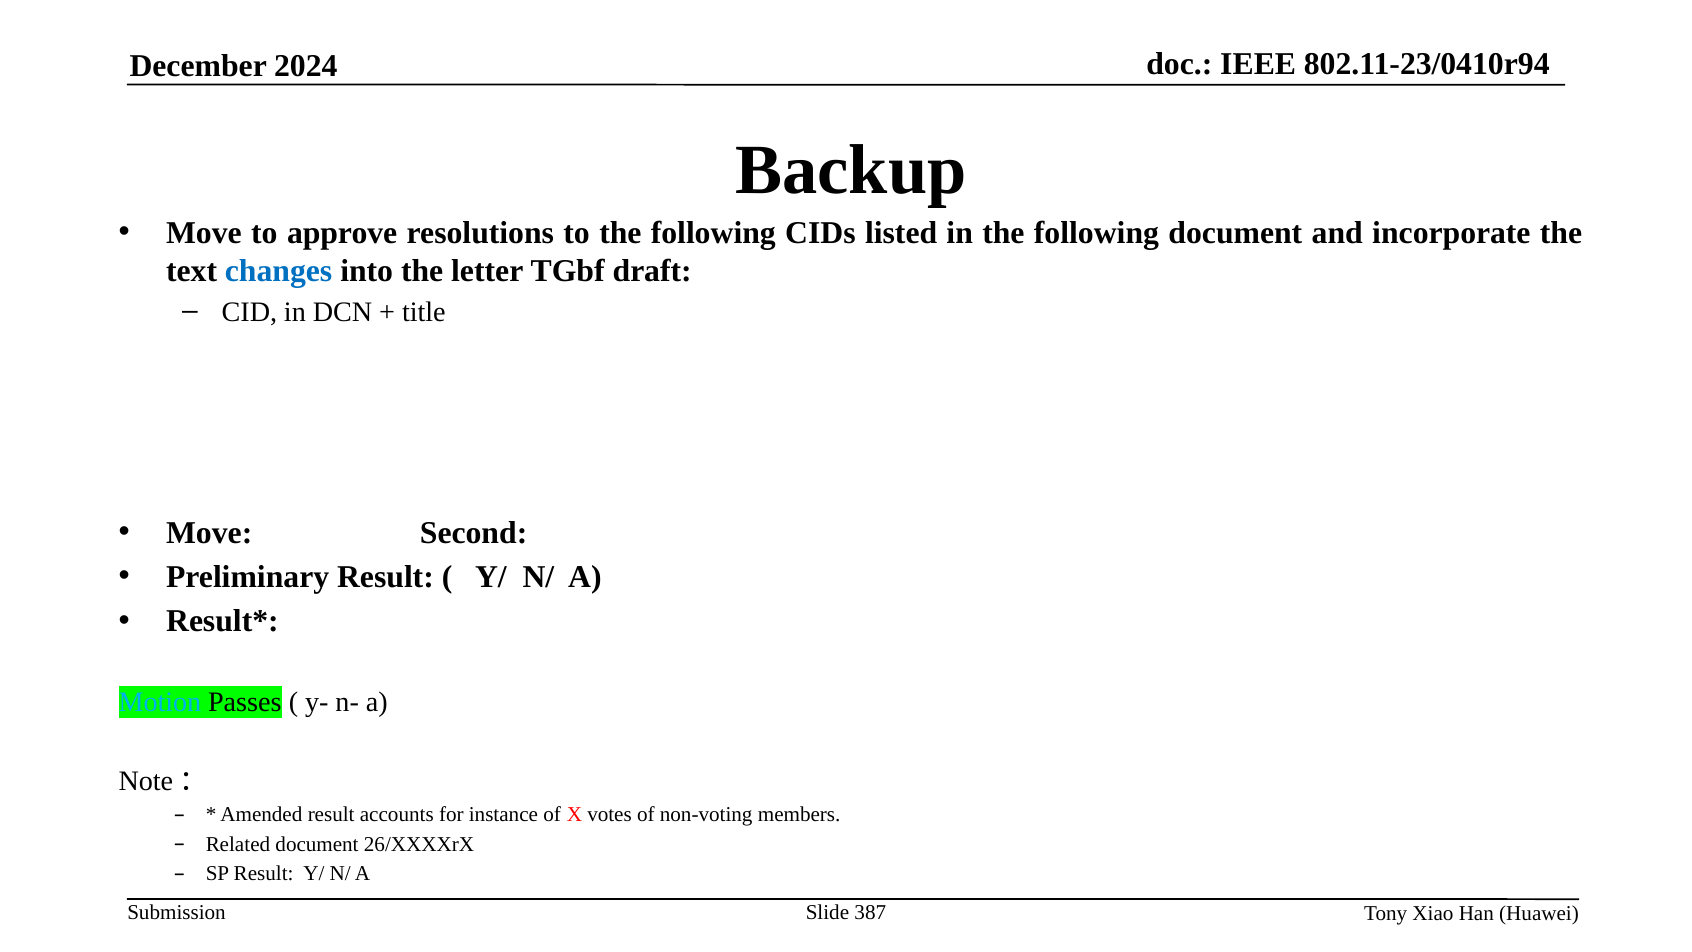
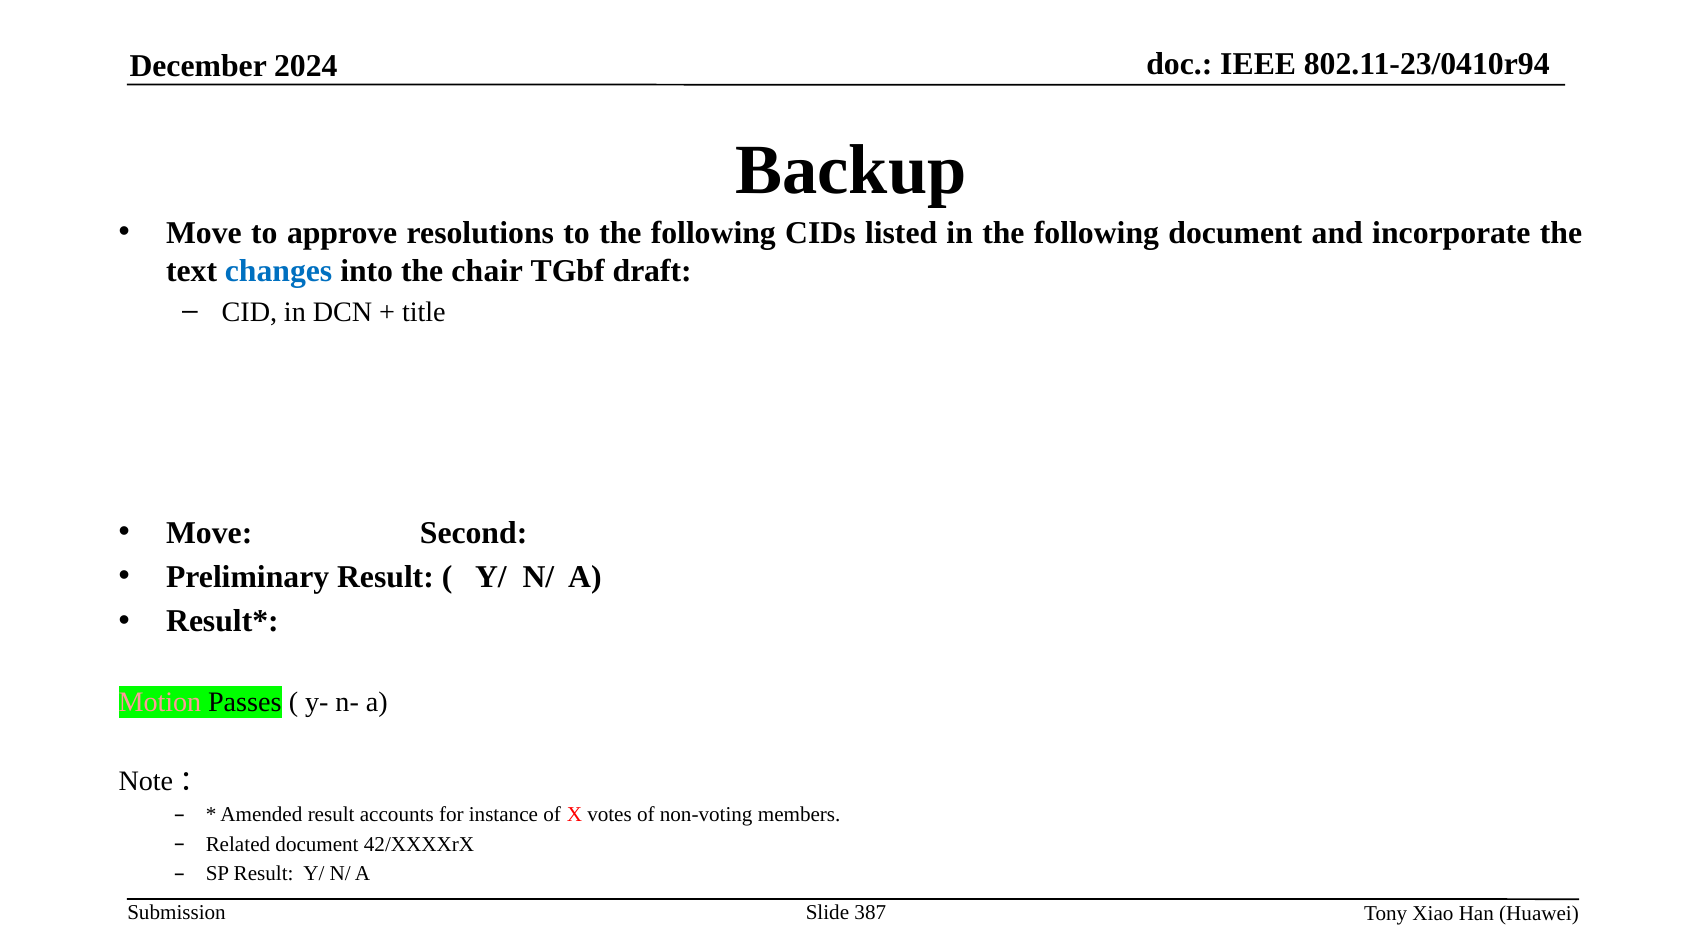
letter: letter -> chair
Motion colour: light blue -> pink
26/XXXXrX: 26/XXXXrX -> 42/XXXXrX
